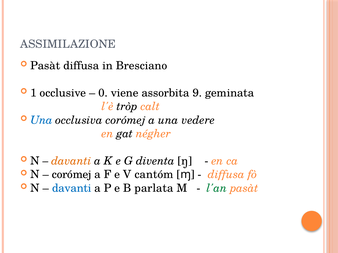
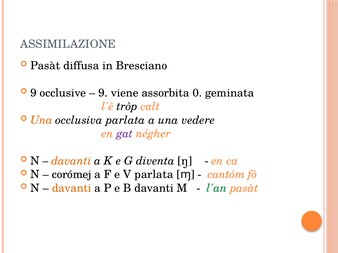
1 at (34, 93): 1 -> 9
0 at (103, 93): 0 -> 9
9: 9 -> 0
Una at (41, 120) colour: blue -> orange
occlusiva corómej: corómej -> parlata
gat colour: black -> purple
V cantóm: cantóm -> parlata
ɱ diffusa: diffusa -> cantóm
davanti at (72, 189) colour: blue -> orange
B parlata: parlata -> davanti
